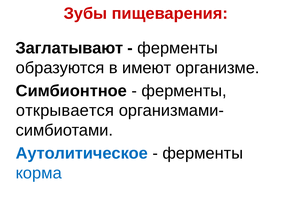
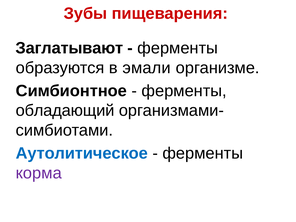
имеют: имеют -> эмали
открывается: открывается -> обладающий
корма colour: blue -> purple
